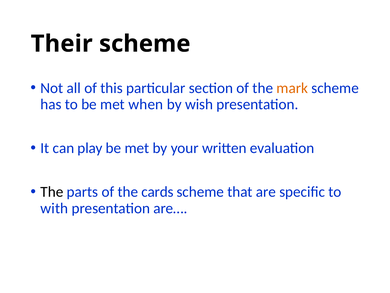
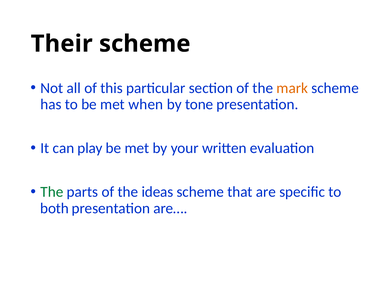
wish: wish -> tone
The at (52, 192) colour: black -> green
cards: cards -> ideas
with: with -> both
